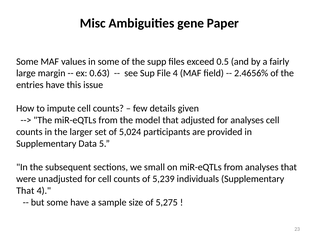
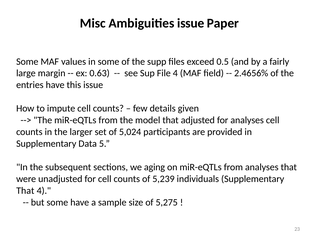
Ambiguities gene: gene -> issue
small: small -> aging
